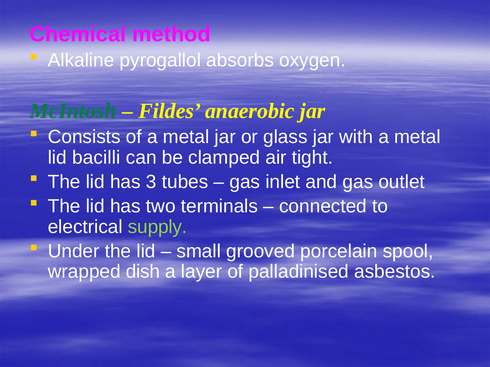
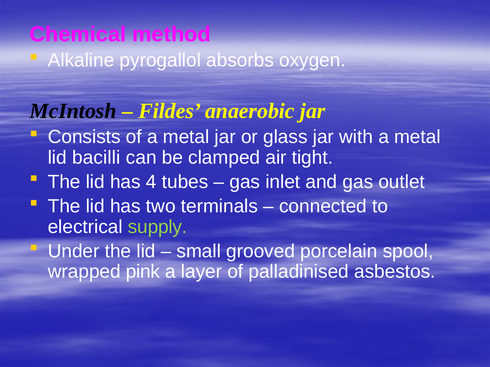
McIntosh colour: green -> black
3: 3 -> 4
dish: dish -> pink
